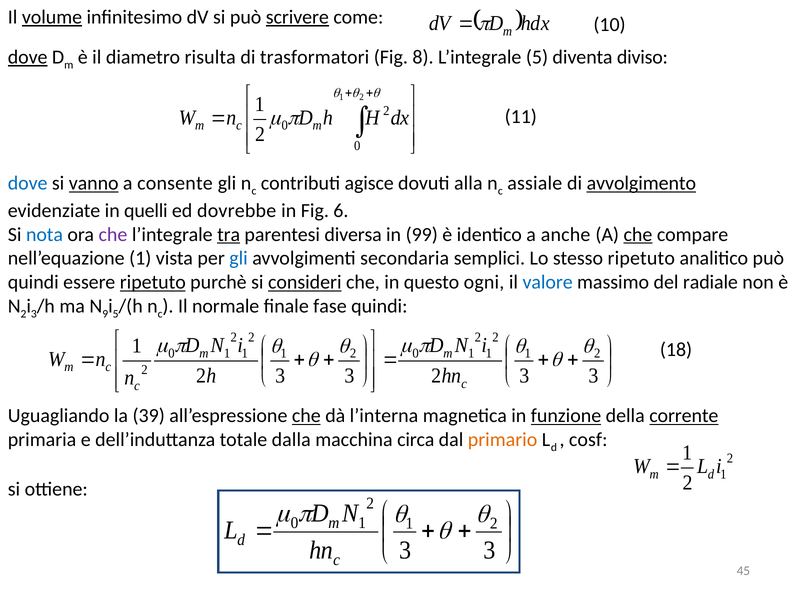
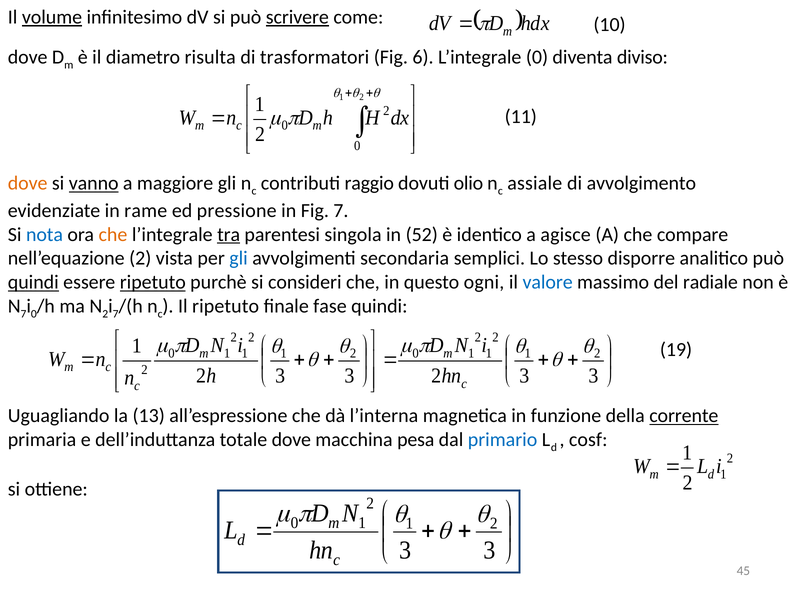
dove at (28, 57) underline: present -> none
8: 8 -> 6
L’integrale 5: 5 -> 0
dove at (28, 184) colour: blue -> orange
consente: consente -> maggiore
agisce: agisce -> raggio
alla: alla -> olio
avvolgimento underline: present -> none
quelli: quelli -> rame
dovrebbe: dovrebbe -> pressione
Fig 6: 6 -> 7
che at (113, 235) colour: purple -> orange
diversa: diversa -> singola
99: 99 -> 52
anche: anche -> agisce
che at (638, 235) underline: present -> none
nell’equazione 1: 1 -> 2
stesso ripetuto: ripetuto -> disporre
quindi at (33, 283) underline: none -> present
consideri underline: present -> none
2 at (23, 314): 2 -> 7
3 at (34, 314): 3 -> 0
9 at (105, 314): 9 -> 2
5 at (116, 314): 5 -> 7
Il normale: normale -> ripetuto
18: 18 -> 19
39: 39 -> 13
che at (306, 416) underline: present -> none
funzione underline: present -> none
totale dalla: dalla -> dove
circa: circa -> pesa
primario colour: orange -> blue
